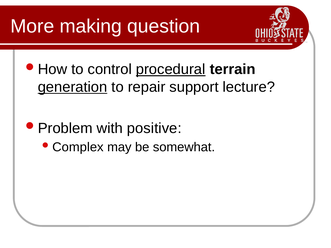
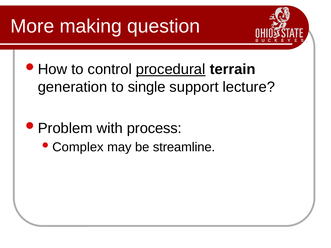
generation underline: present -> none
repair: repair -> single
positive: positive -> process
somewhat: somewhat -> streamline
